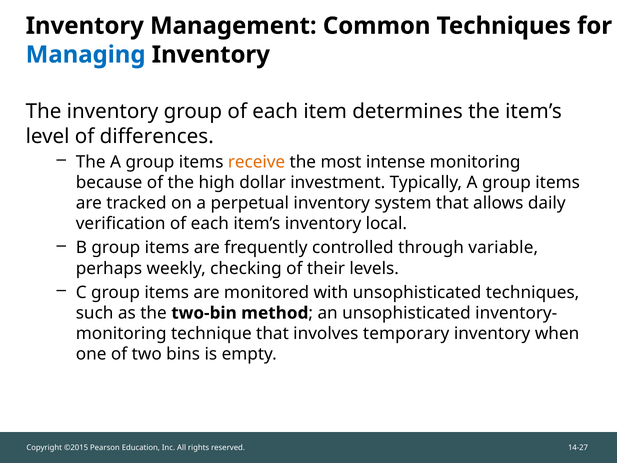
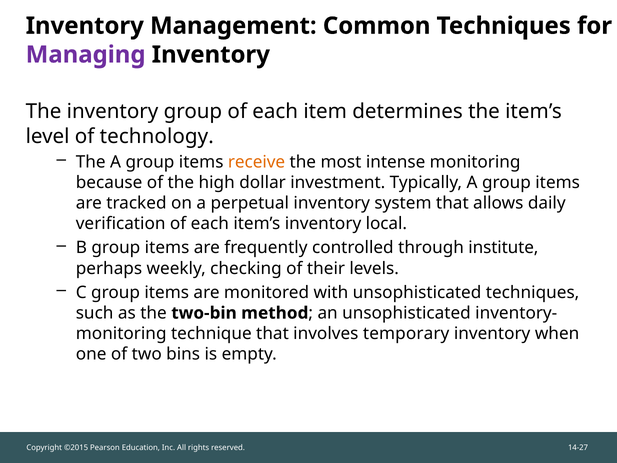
Managing colour: blue -> purple
differences: differences -> technology
variable: variable -> institute
